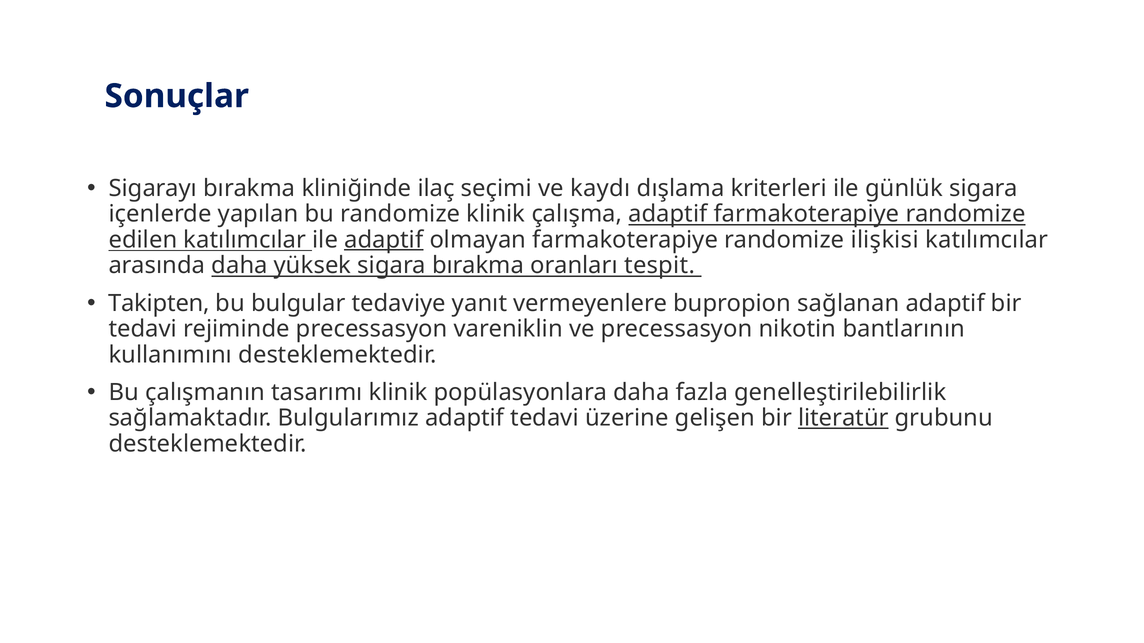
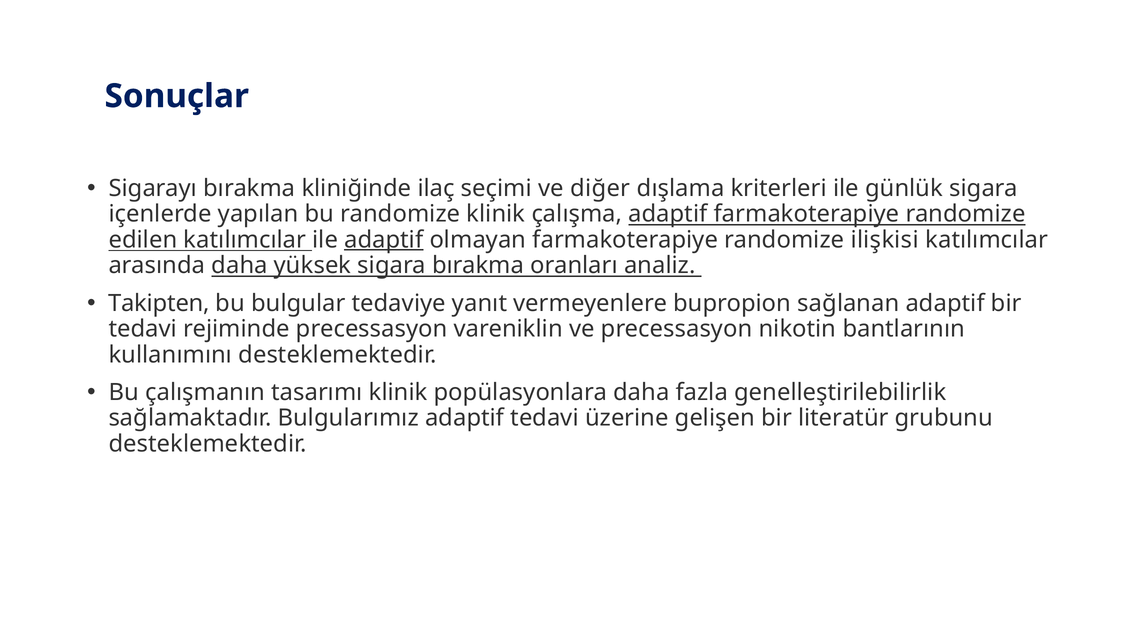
kaydı: kaydı -> diğer
tespit: tespit -> analiz
literatür underline: present -> none
